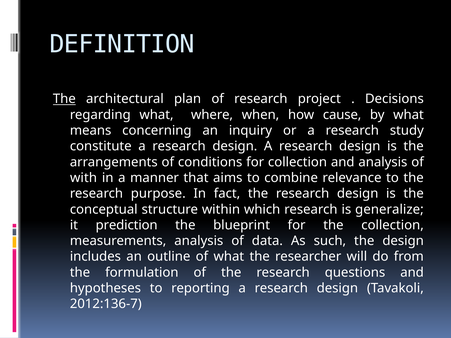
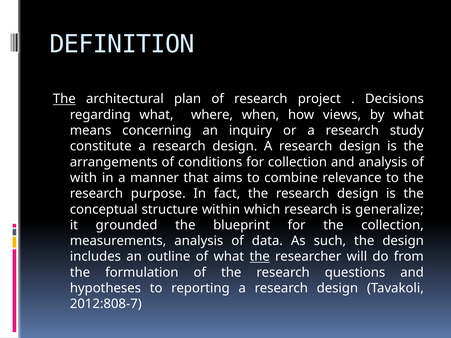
cause: cause -> views
prediction: prediction -> grounded
the at (260, 257) underline: none -> present
2012:136-7: 2012:136-7 -> 2012:808-7
